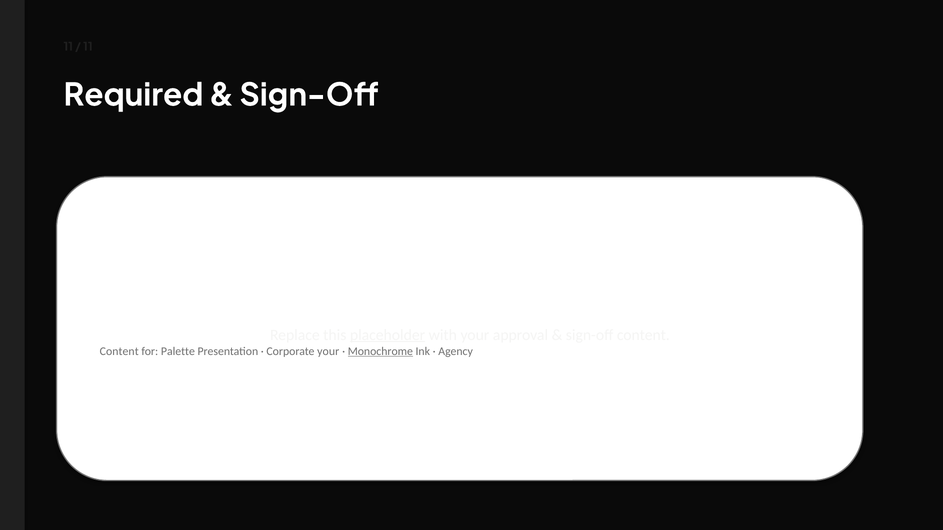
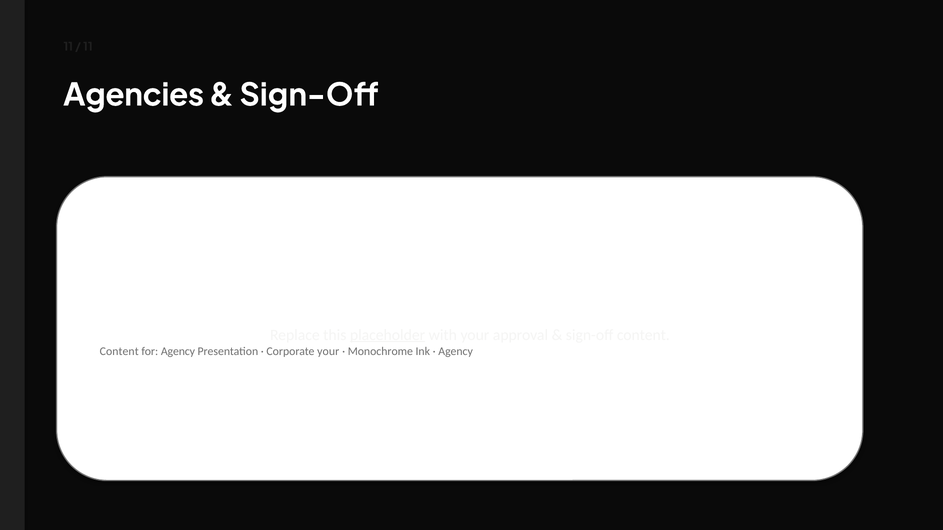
Required: Required -> Agencies
for Palette: Palette -> Agency
Monochrome underline: present -> none
